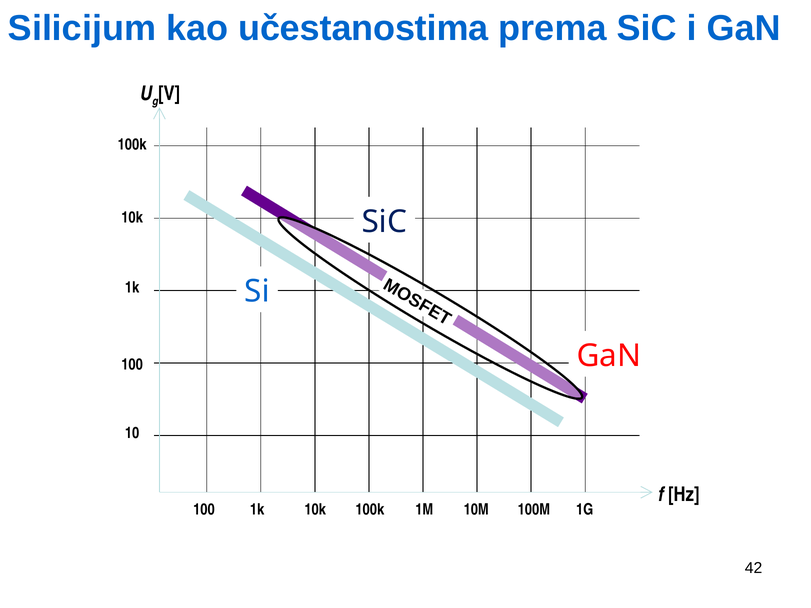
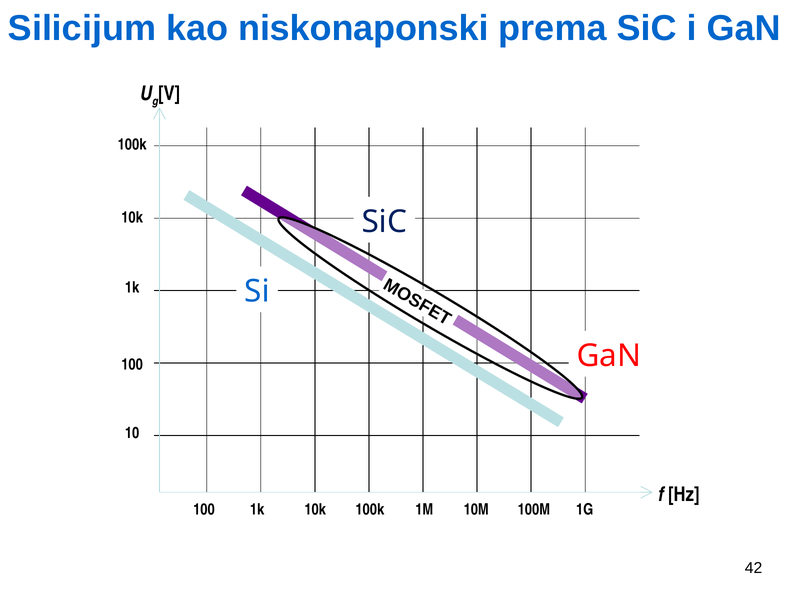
učestanostima: učestanostima -> niskonaponski
